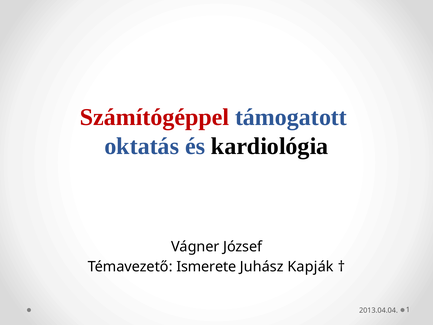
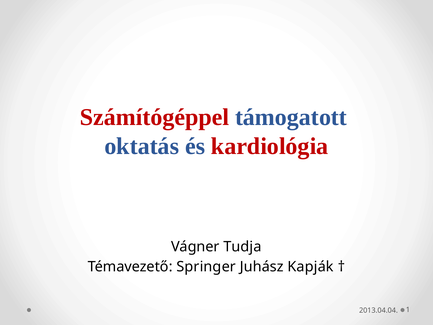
kardiológia colour: black -> red
József: József -> Tudja
Ismerete: Ismerete -> Springer
